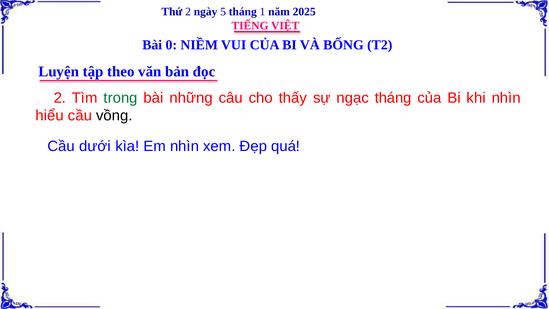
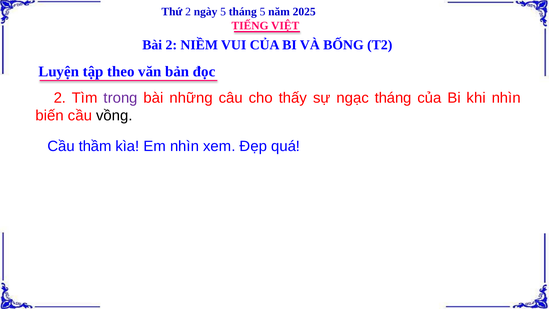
tháng 1: 1 -> 5
Bài 0: 0 -> 2
trong colour: green -> purple
hiểu: hiểu -> biến
dưới: dưới -> thầm
